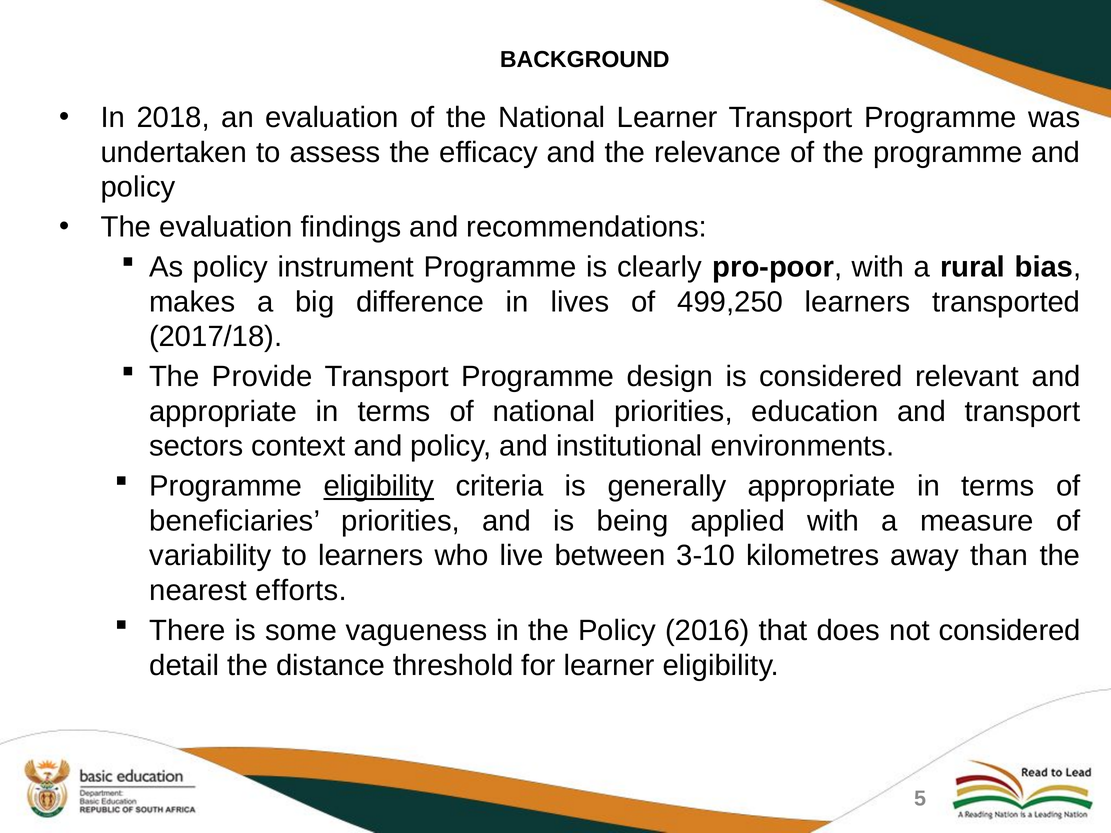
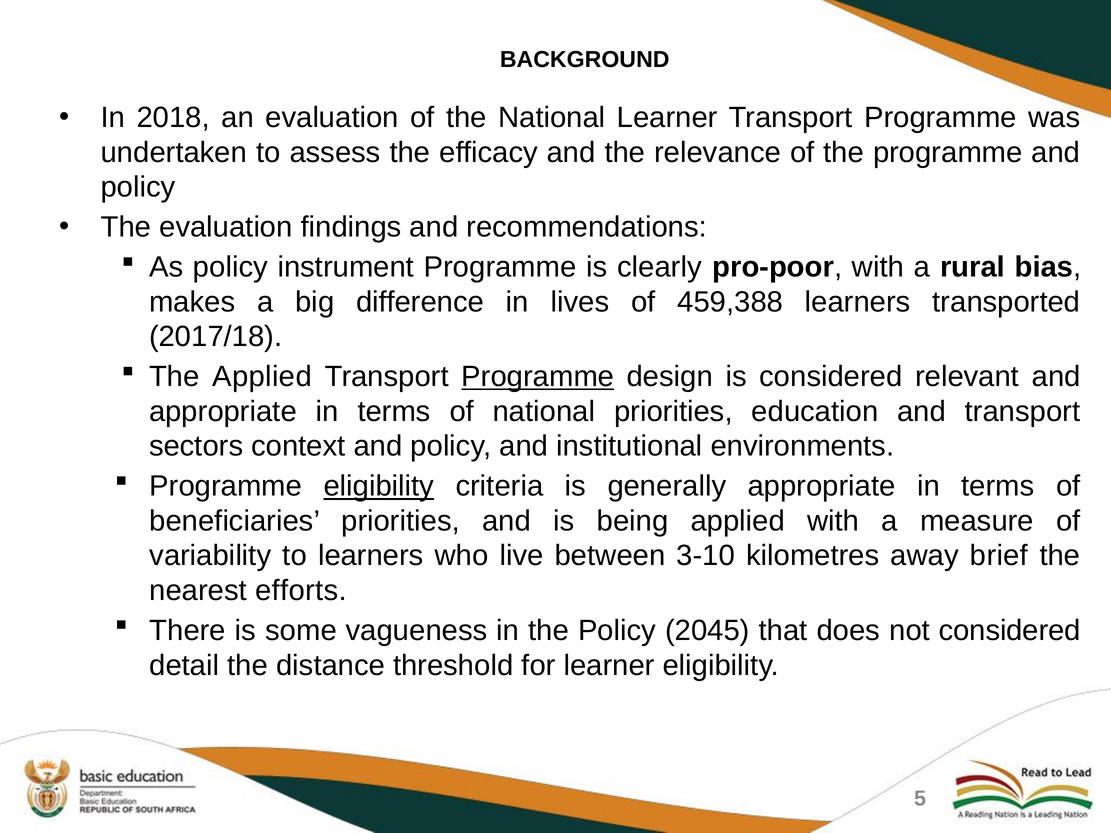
499,250: 499,250 -> 459,388
The Provide: Provide -> Applied
Programme at (538, 377) underline: none -> present
than: than -> brief
2016: 2016 -> 2045
